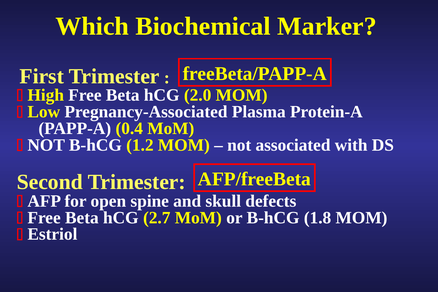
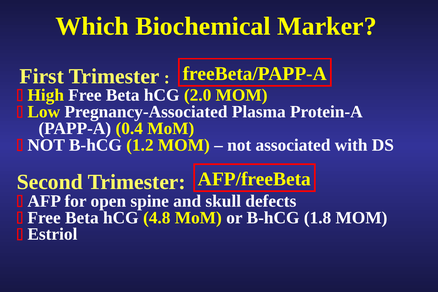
2.7: 2.7 -> 4.8
